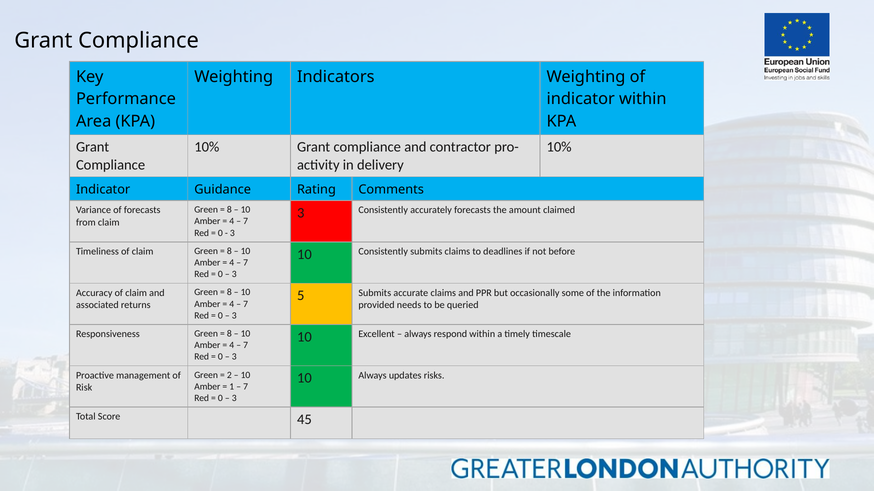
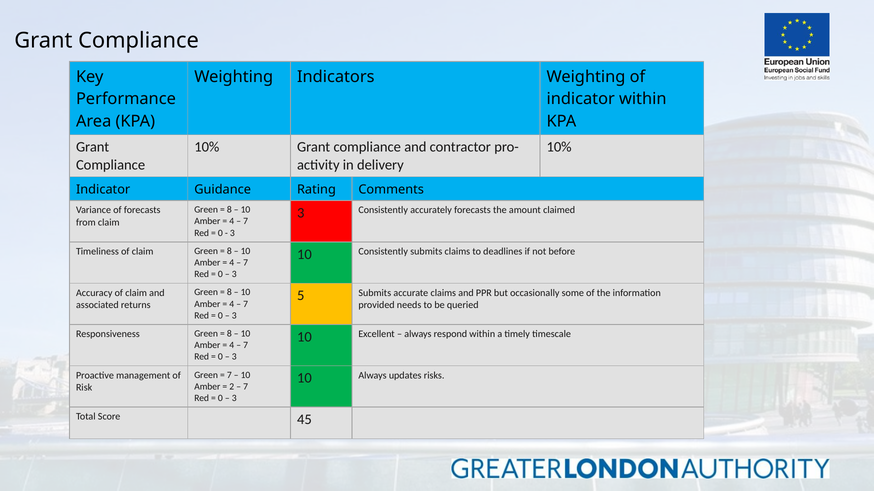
2 at (229, 375): 2 -> 7
1: 1 -> 2
